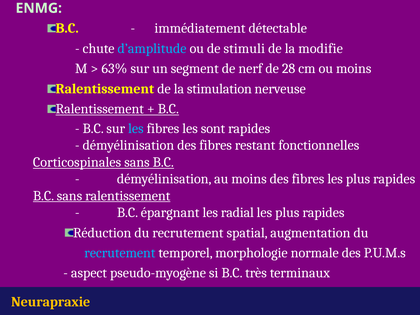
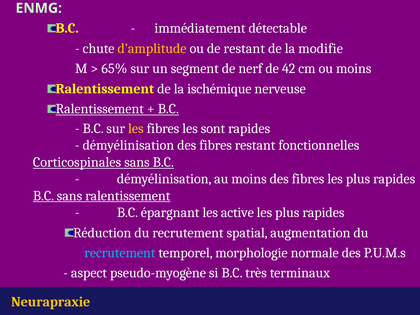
d’amplitude colour: light blue -> yellow
de stimuli: stimuli -> restant
63%: 63% -> 65%
28: 28 -> 42
stimulation: stimulation -> ischémique
les at (136, 129) colour: light blue -> yellow
radial: radial -> active
